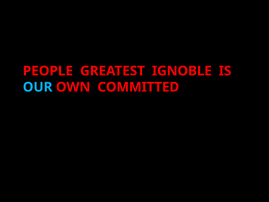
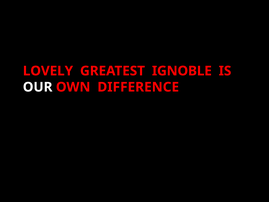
PEOPLE: PEOPLE -> LOVELY
OUR colour: light blue -> white
COMMITTED: COMMITTED -> DIFFERENCE
